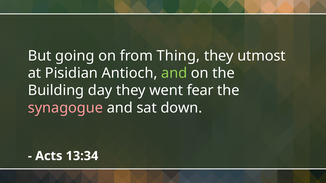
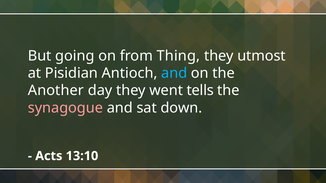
and at (174, 73) colour: light green -> light blue
Building: Building -> Another
fear: fear -> tells
13:34: 13:34 -> 13:10
